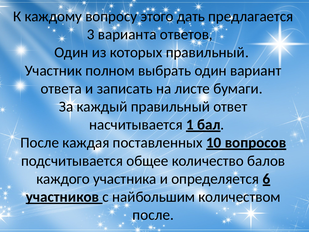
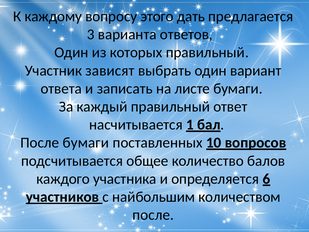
полном: полном -> зависят
После каждая: каждая -> бумаги
